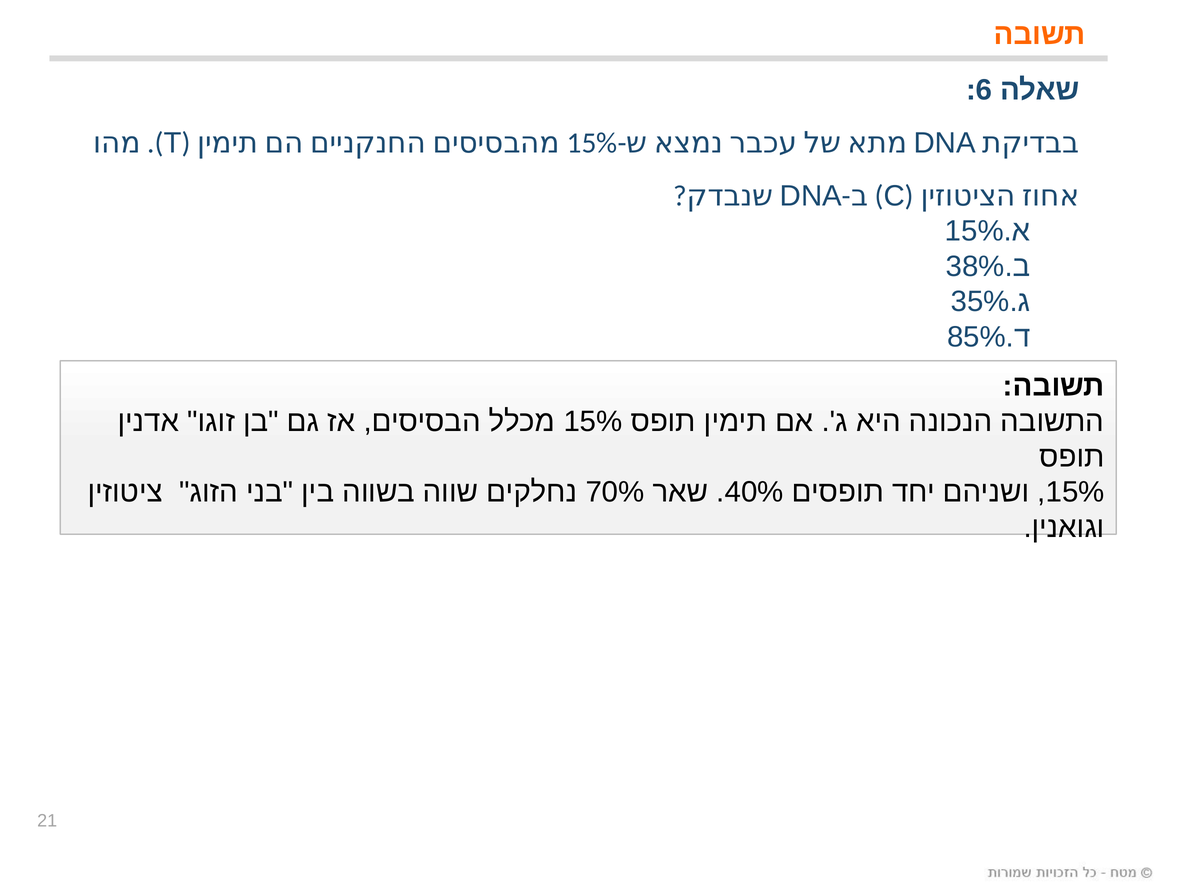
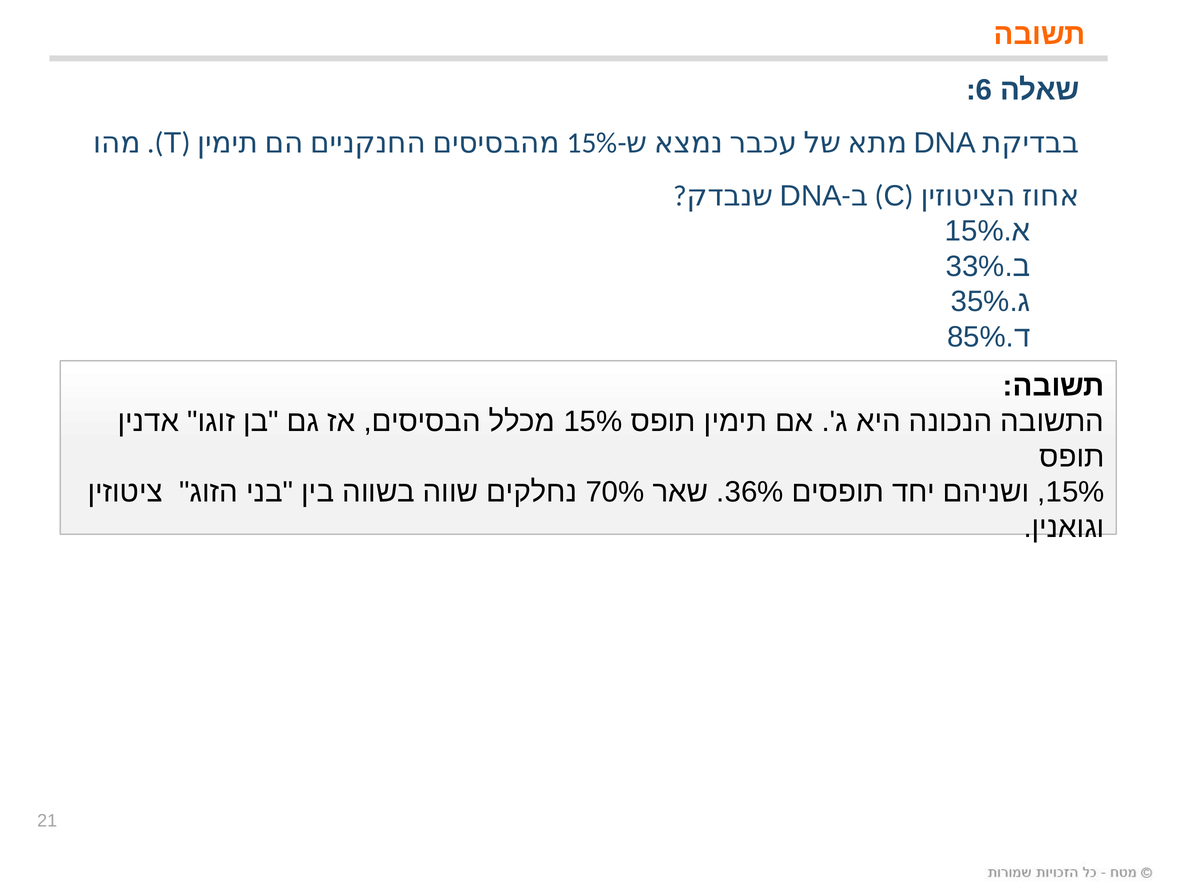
38%: 38% -> 33%
40%: 40% -> 36%
